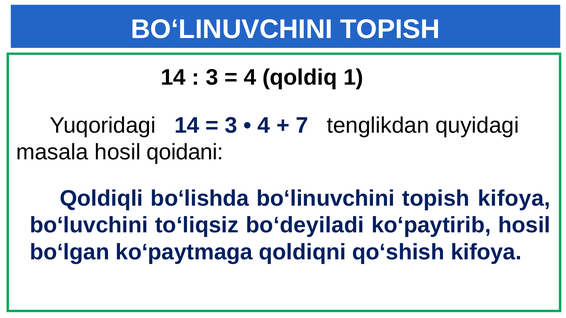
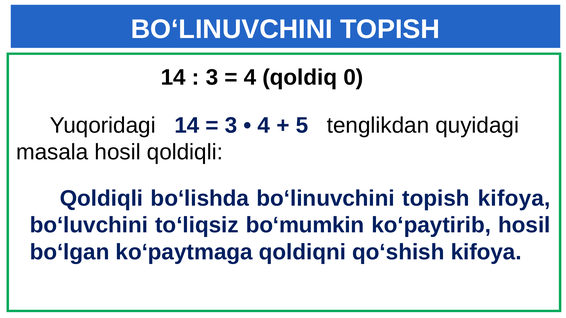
1: 1 -> 0
7: 7 -> 5
hosil qoidani: qoidani -> qoldiqli
bo‘deyiladi: bo‘deyiladi -> bo‘mumkin
